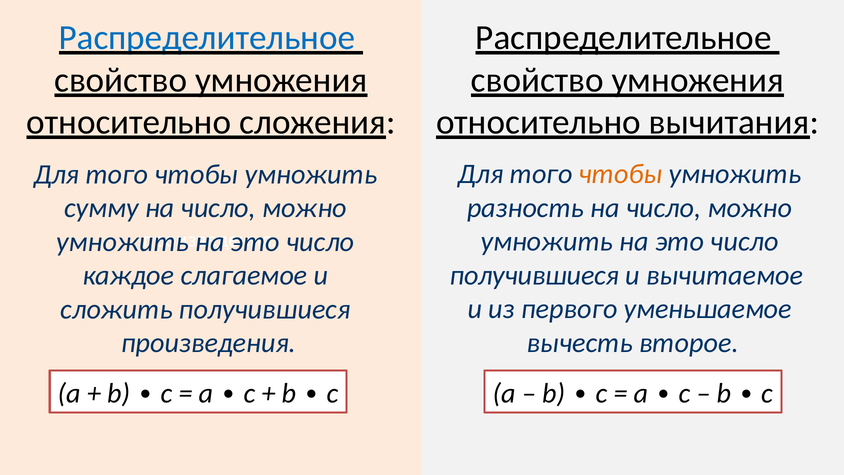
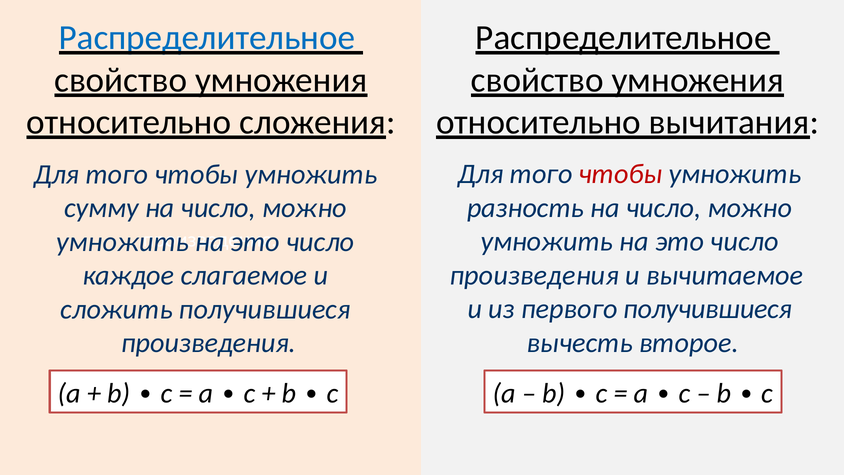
чтобы at (621, 174) colour: orange -> red
получившиеся at (534, 275): получившиеся -> произведения
первого уменьшаемое: уменьшаемое -> получившиеся
